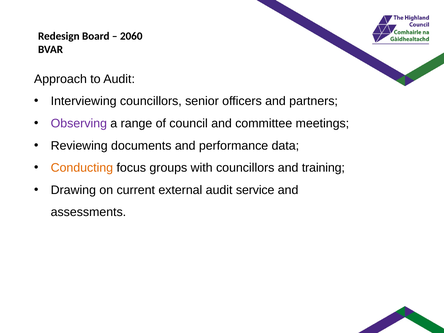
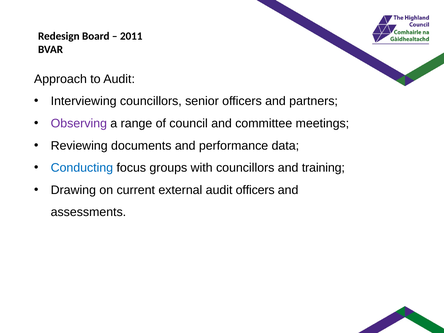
2060: 2060 -> 2011
Conducting colour: orange -> blue
audit service: service -> officers
